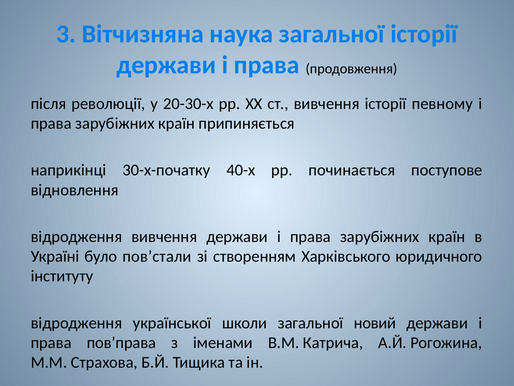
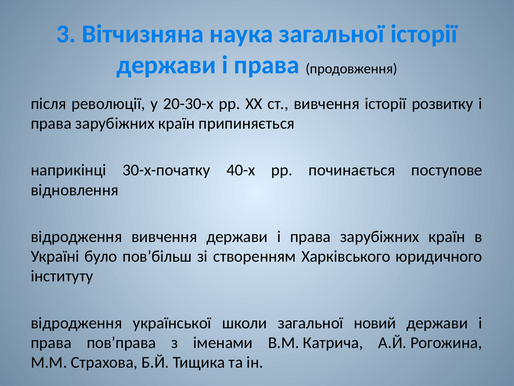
певному: певному -> розвитку
пов’стали: пов’стали -> пов’більш
